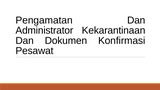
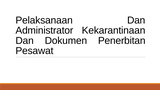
Pengamatan: Pengamatan -> Pelaksanaan
Konfirmasi: Konfirmasi -> Penerbitan
